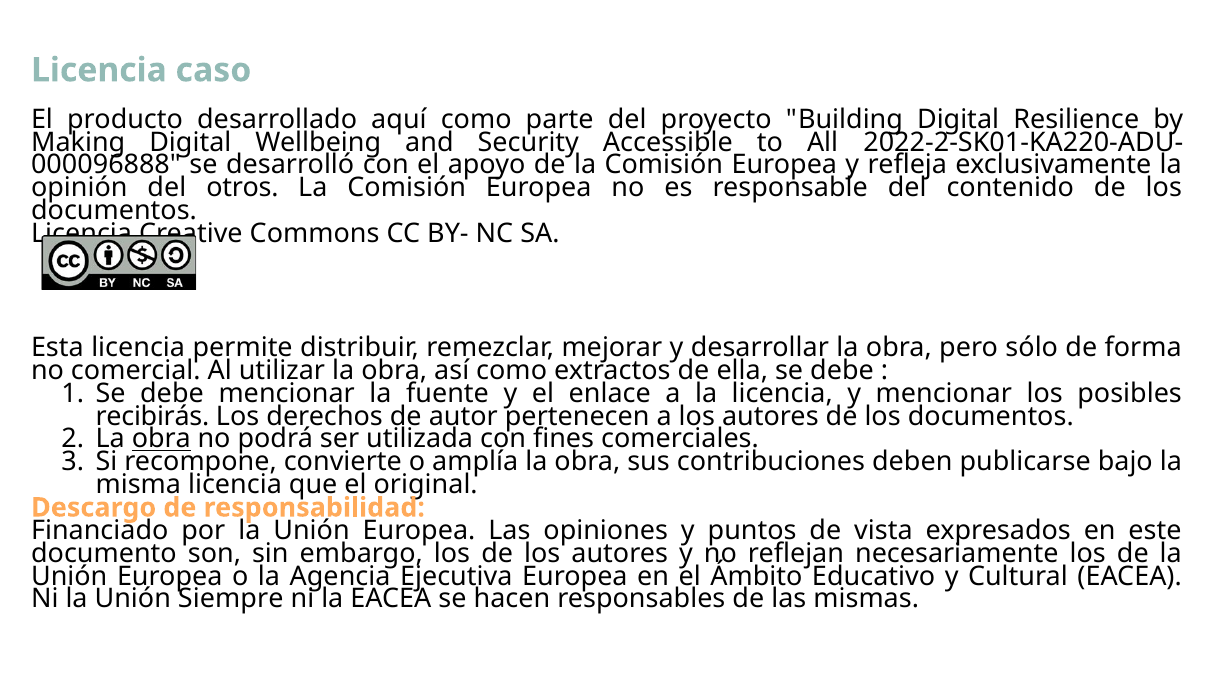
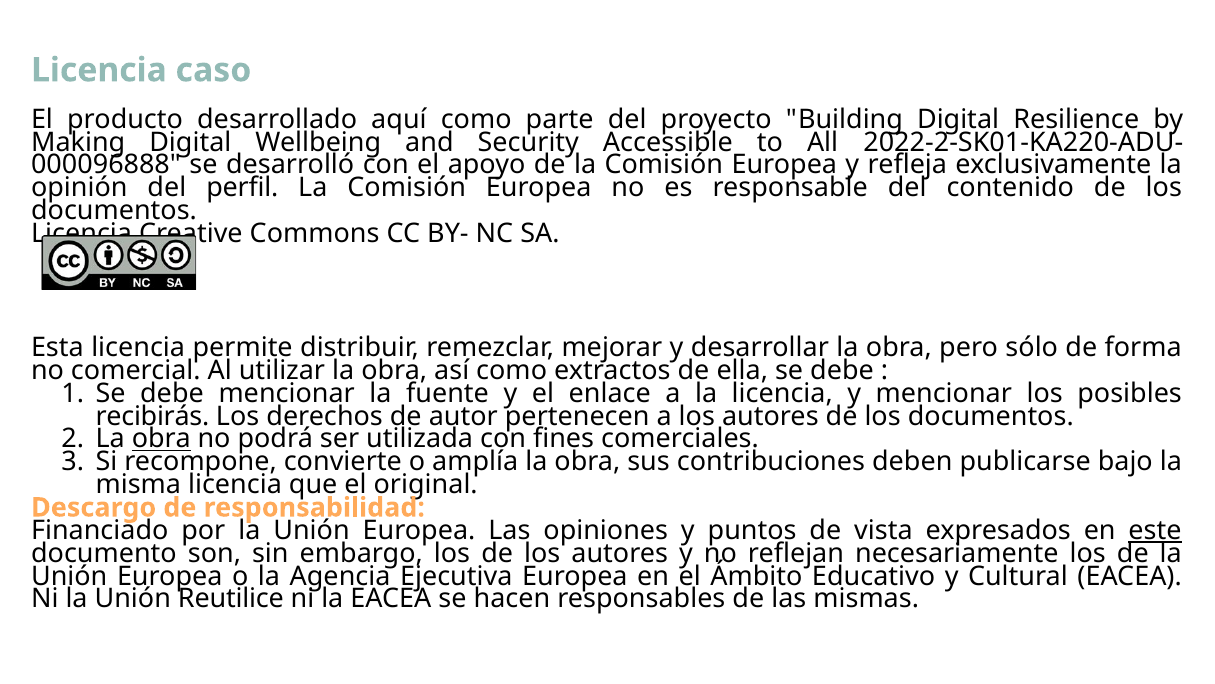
otros: otros -> perfil
este underline: none -> present
Siempre: Siempre -> Reutilice
